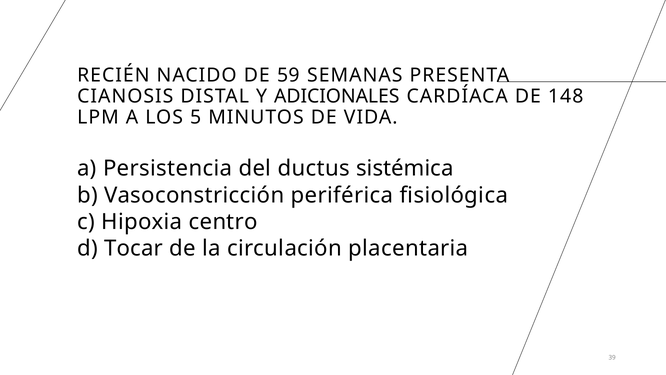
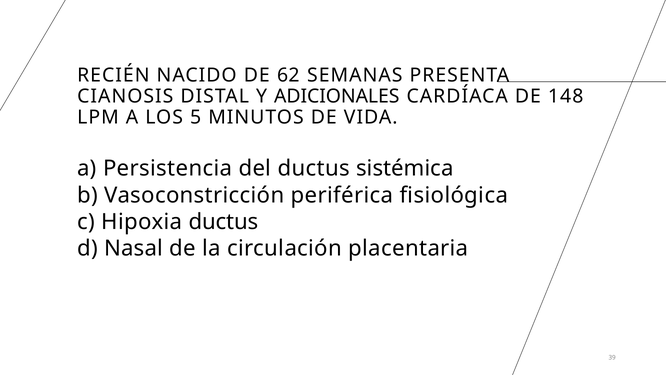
59: 59 -> 62
Hipoxia centro: centro -> ductus
Tocar: Tocar -> Nasal
